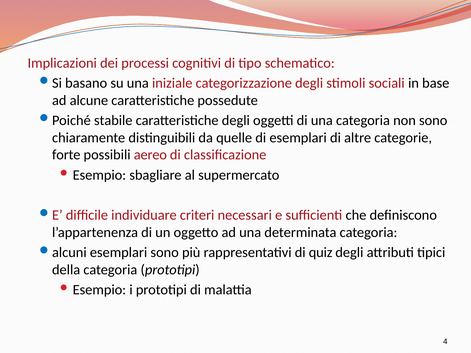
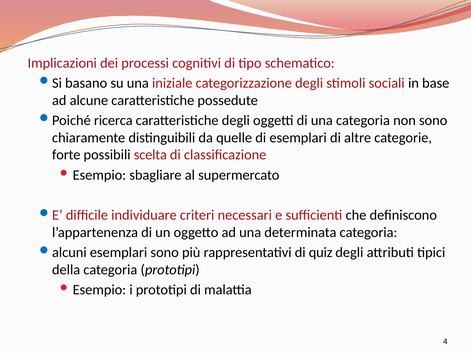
stabile: stabile -> ricerca
aereo: aereo -> scelta
